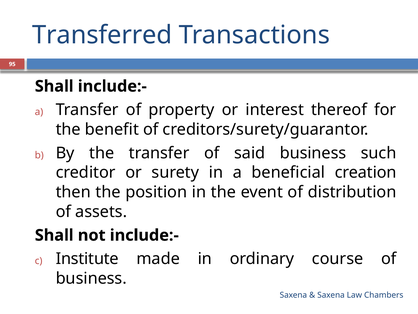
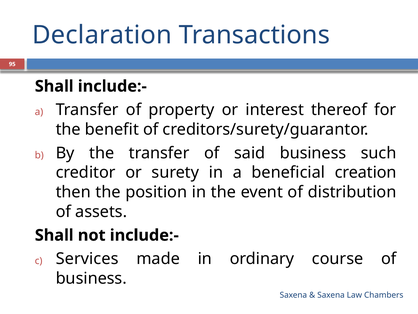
Transferred: Transferred -> Declaration
Institute: Institute -> Services
